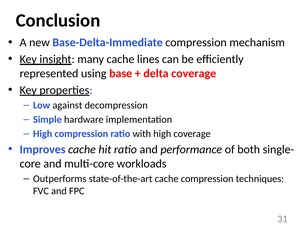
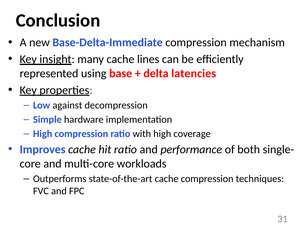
delta coverage: coverage -> latencies
